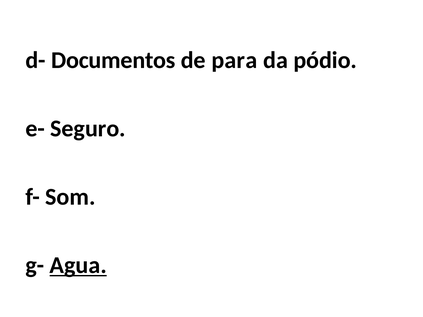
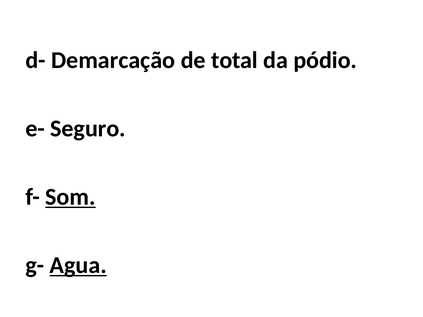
Documentos: Documentos -> Demarcação
para: para -> total
Som underline: none -> present
